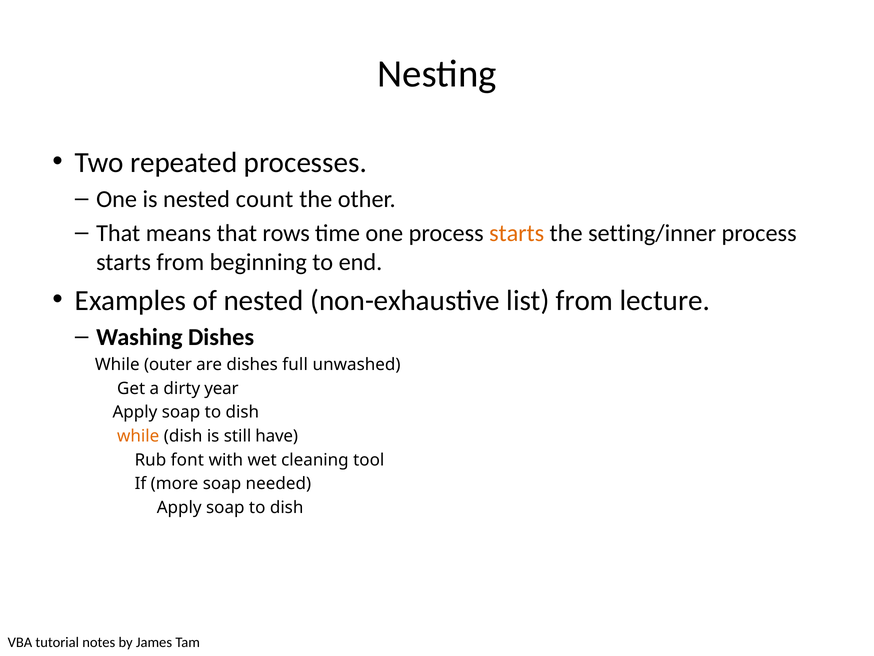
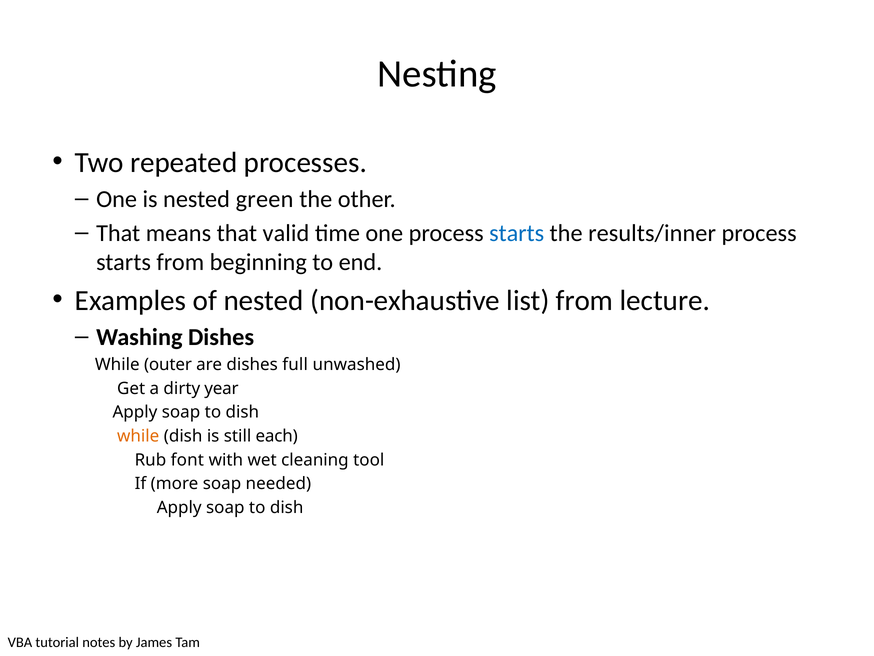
count: count -> green
rows: rows -> valid
starts at (517, 233) colour: orange -> blue
setting/inner: setting/inner -> results/inner
have: have -> each
